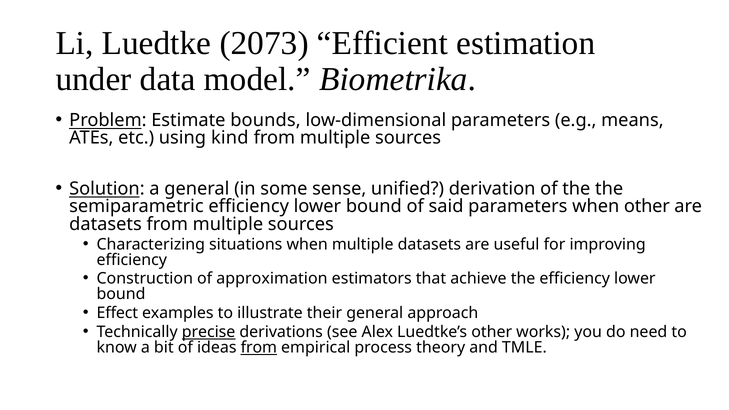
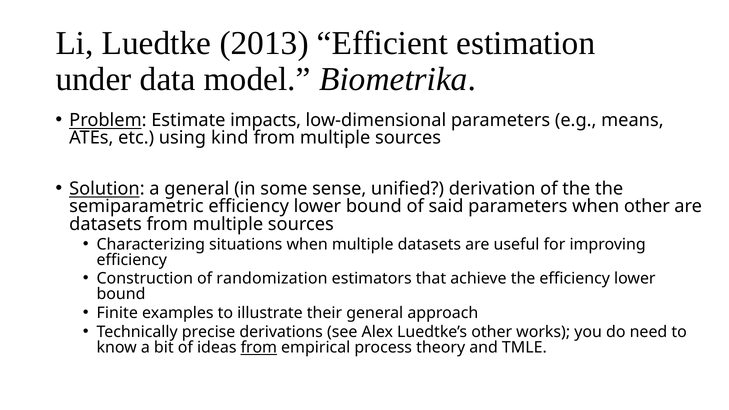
2073: 2073 -> 2013
bounds: bounds -> impacts
approximation: approximation -> randomization
Effect: Effect -> Finite
precise underline: present -> none
